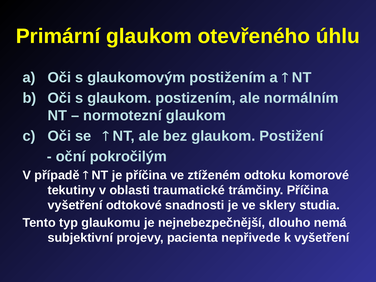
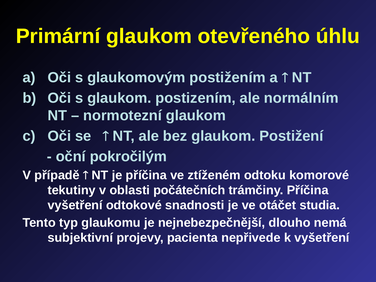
traumatické: traumatické -> počátečních
sklery: sklery -> otáčet
